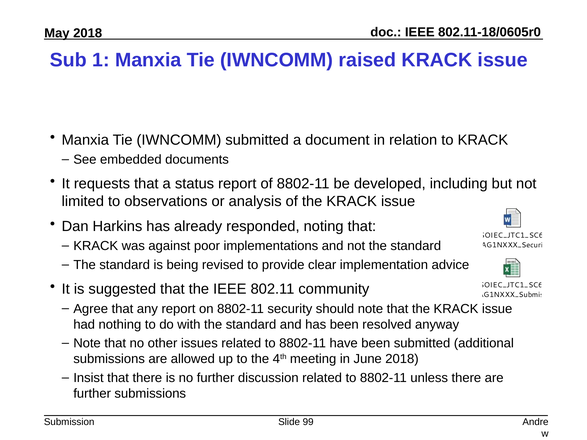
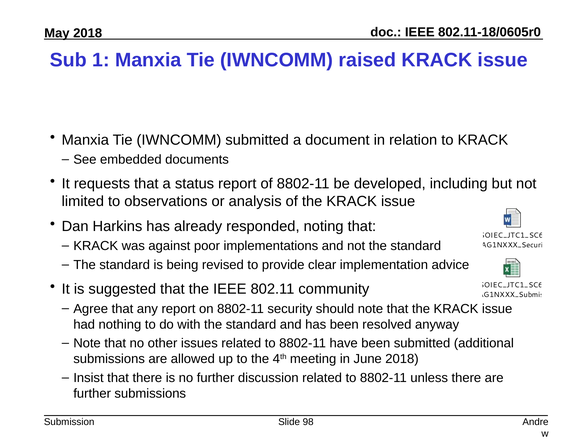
99: 99 -> 98
